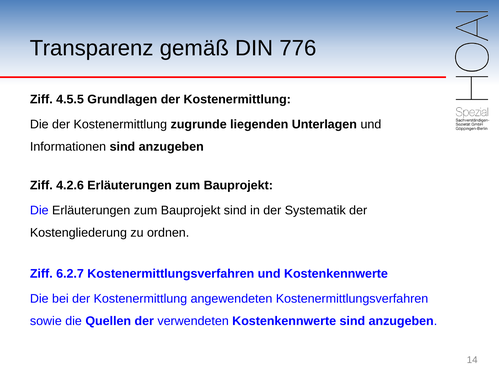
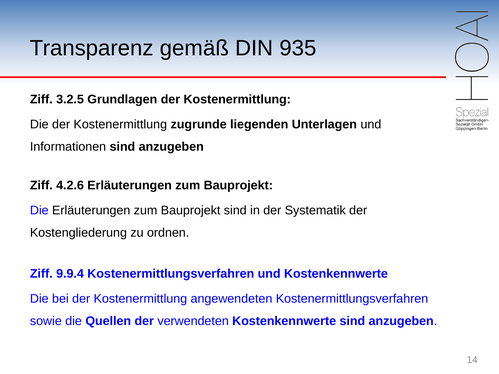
776: 776 -> 935
4.5.5: 4.5.5 -> 3.2.5
6.2.7: 6.2.7 -> 9.9.4
